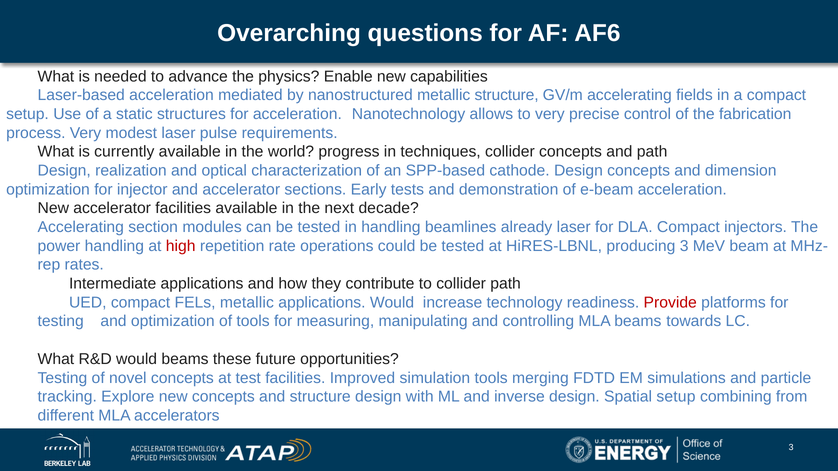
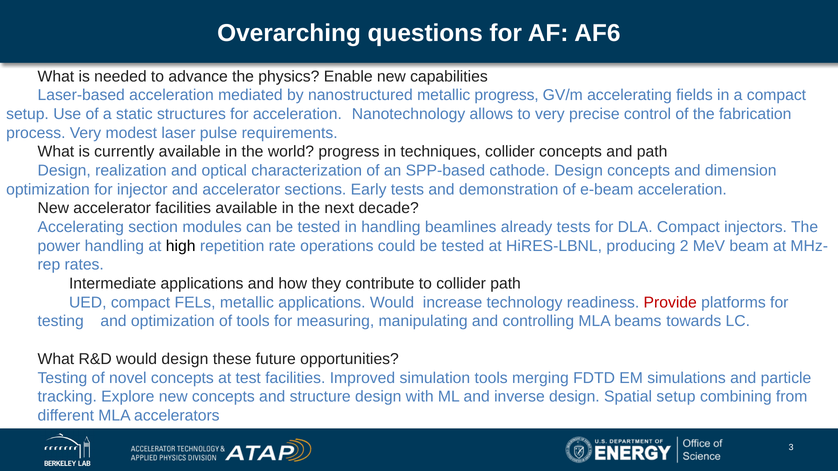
metallic structure: structure -> progress
already laser: laser -> tests
high colour: red -> black
producing 3: 3 -> 2
would beams: beams -> design
